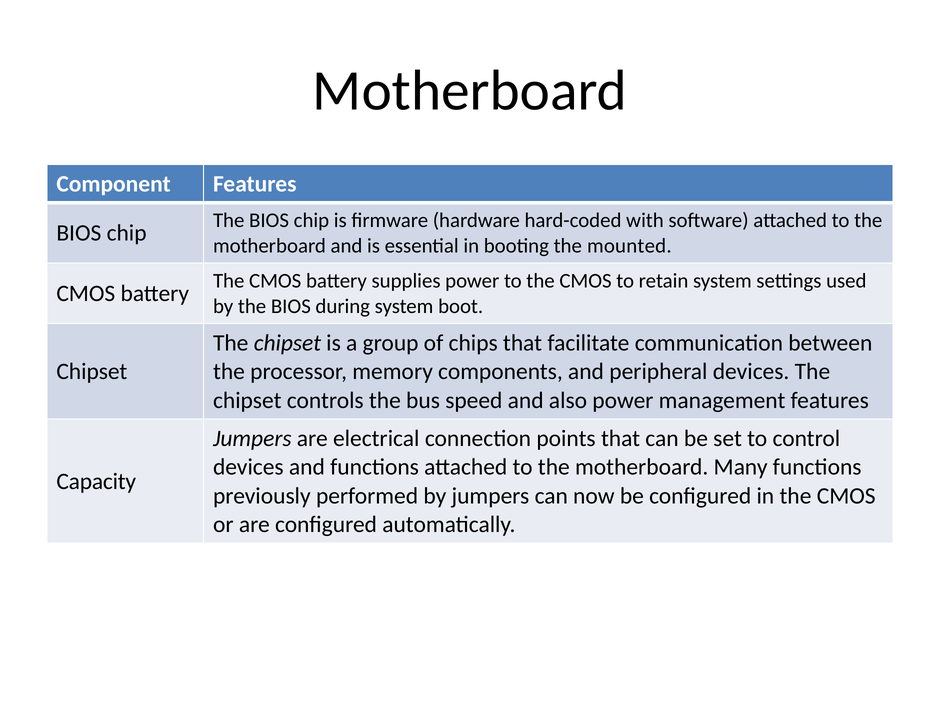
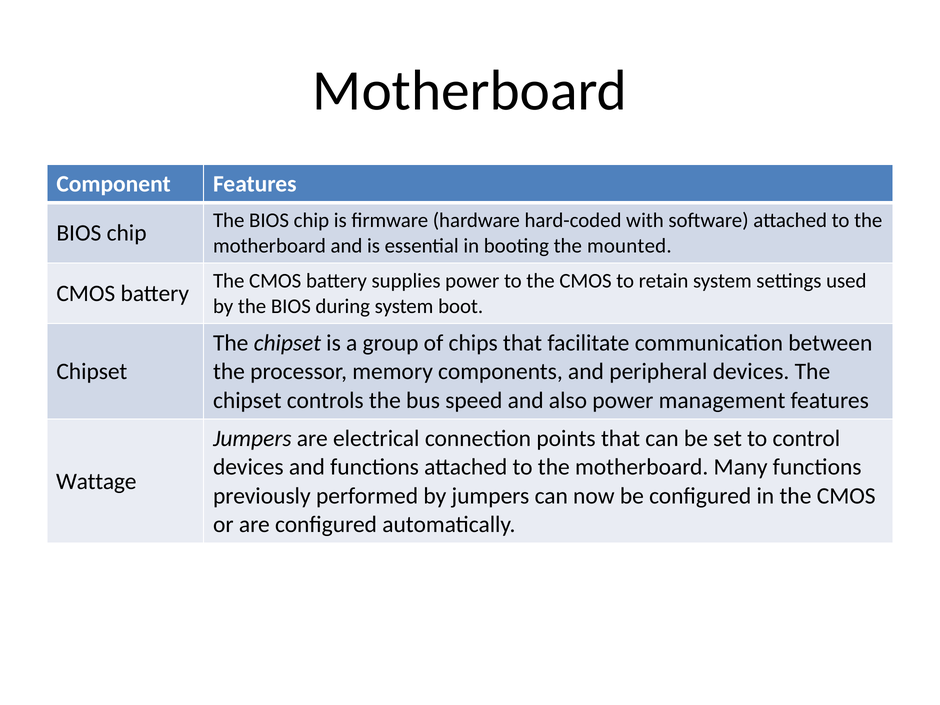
Capacity: Capacity -> Wattage
